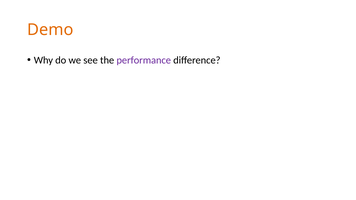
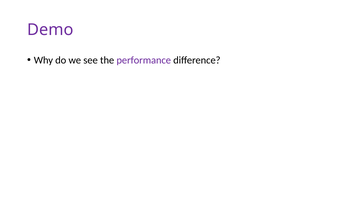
Demo colour: orange -> purple
